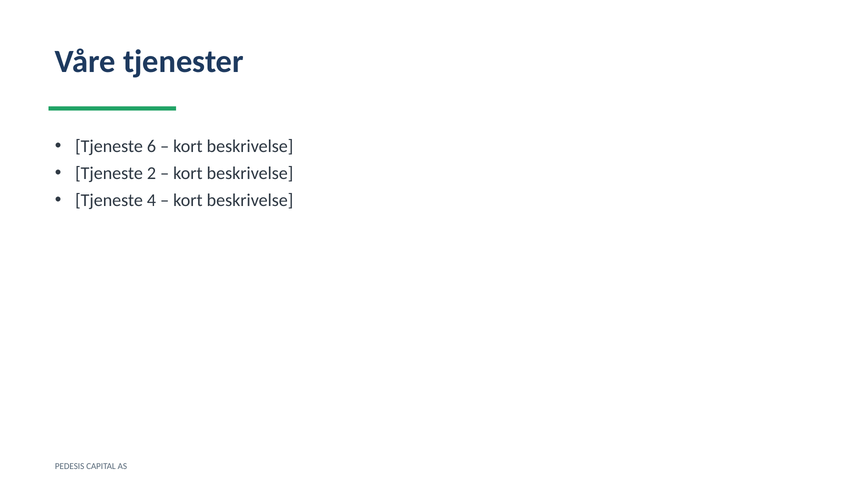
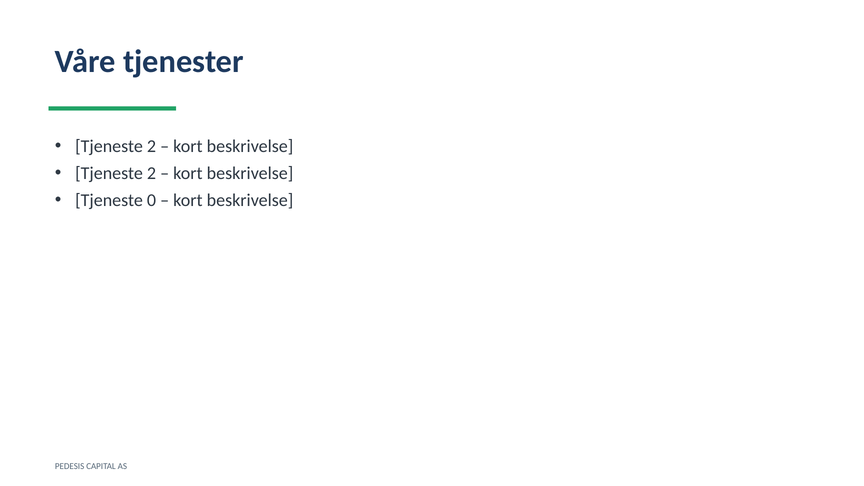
6 at (151, 146): 6 -> 2
4: 4 -> 0
